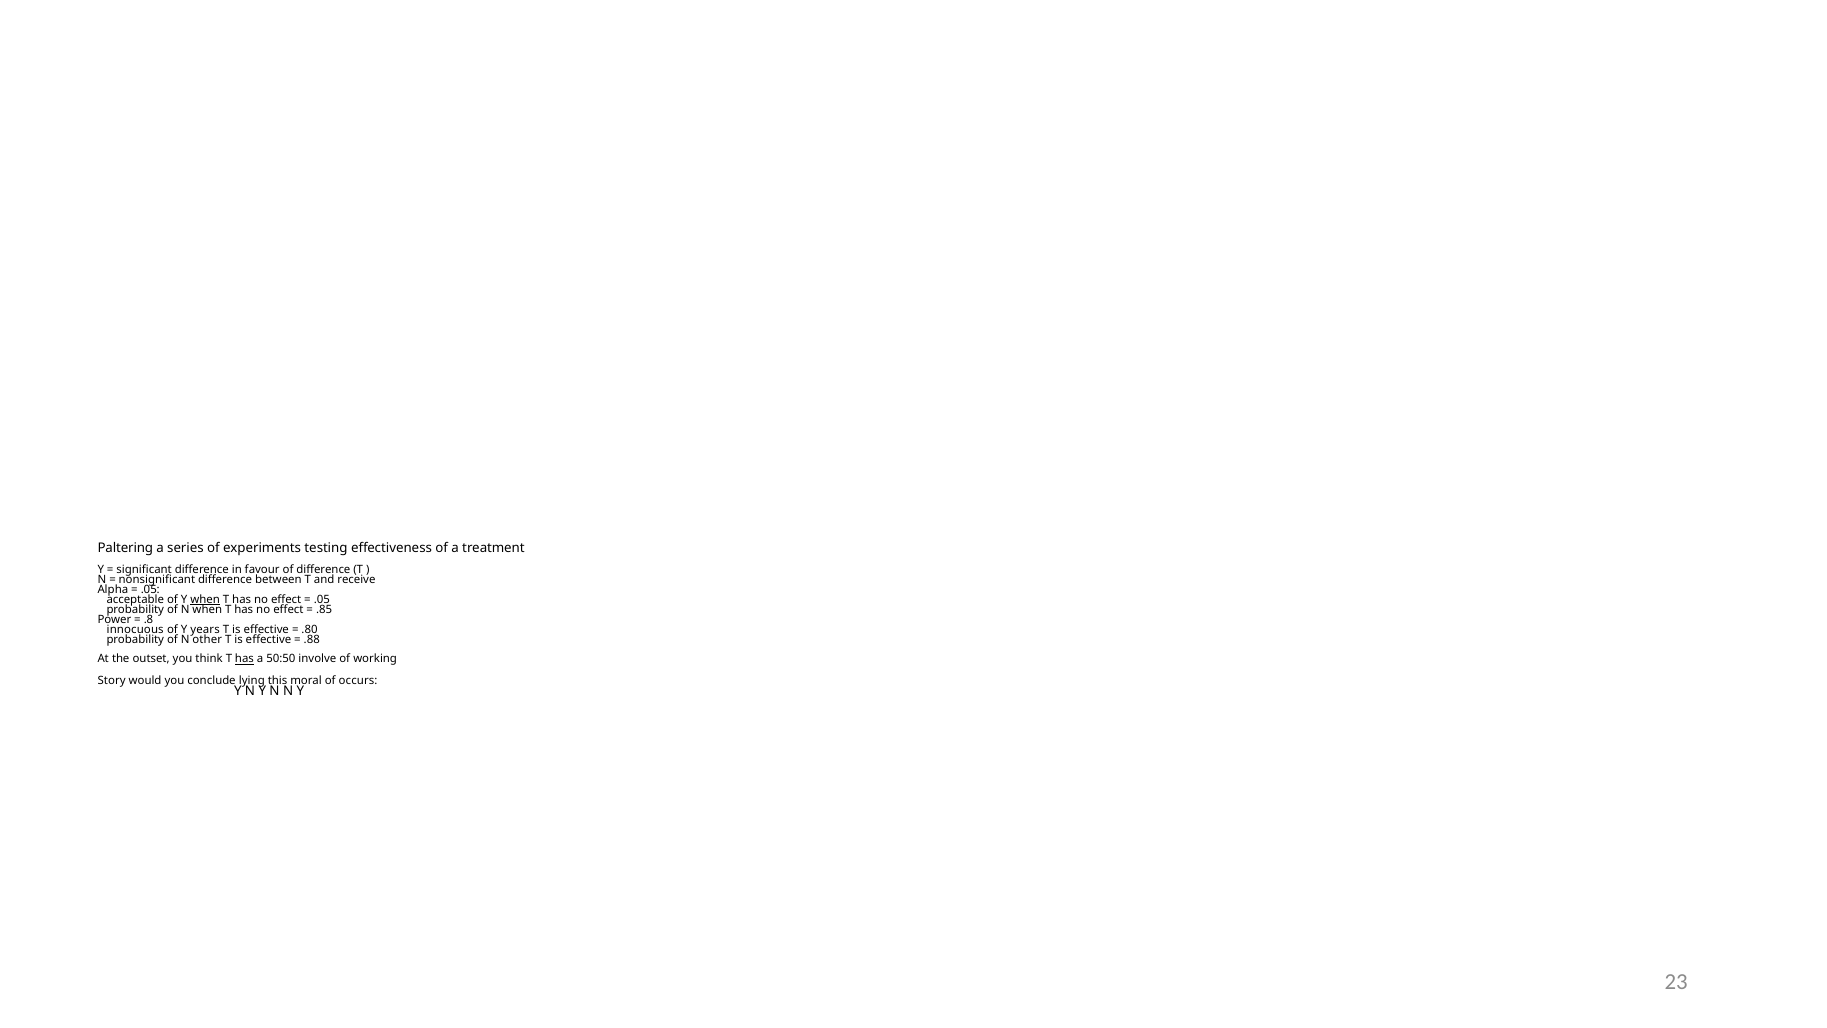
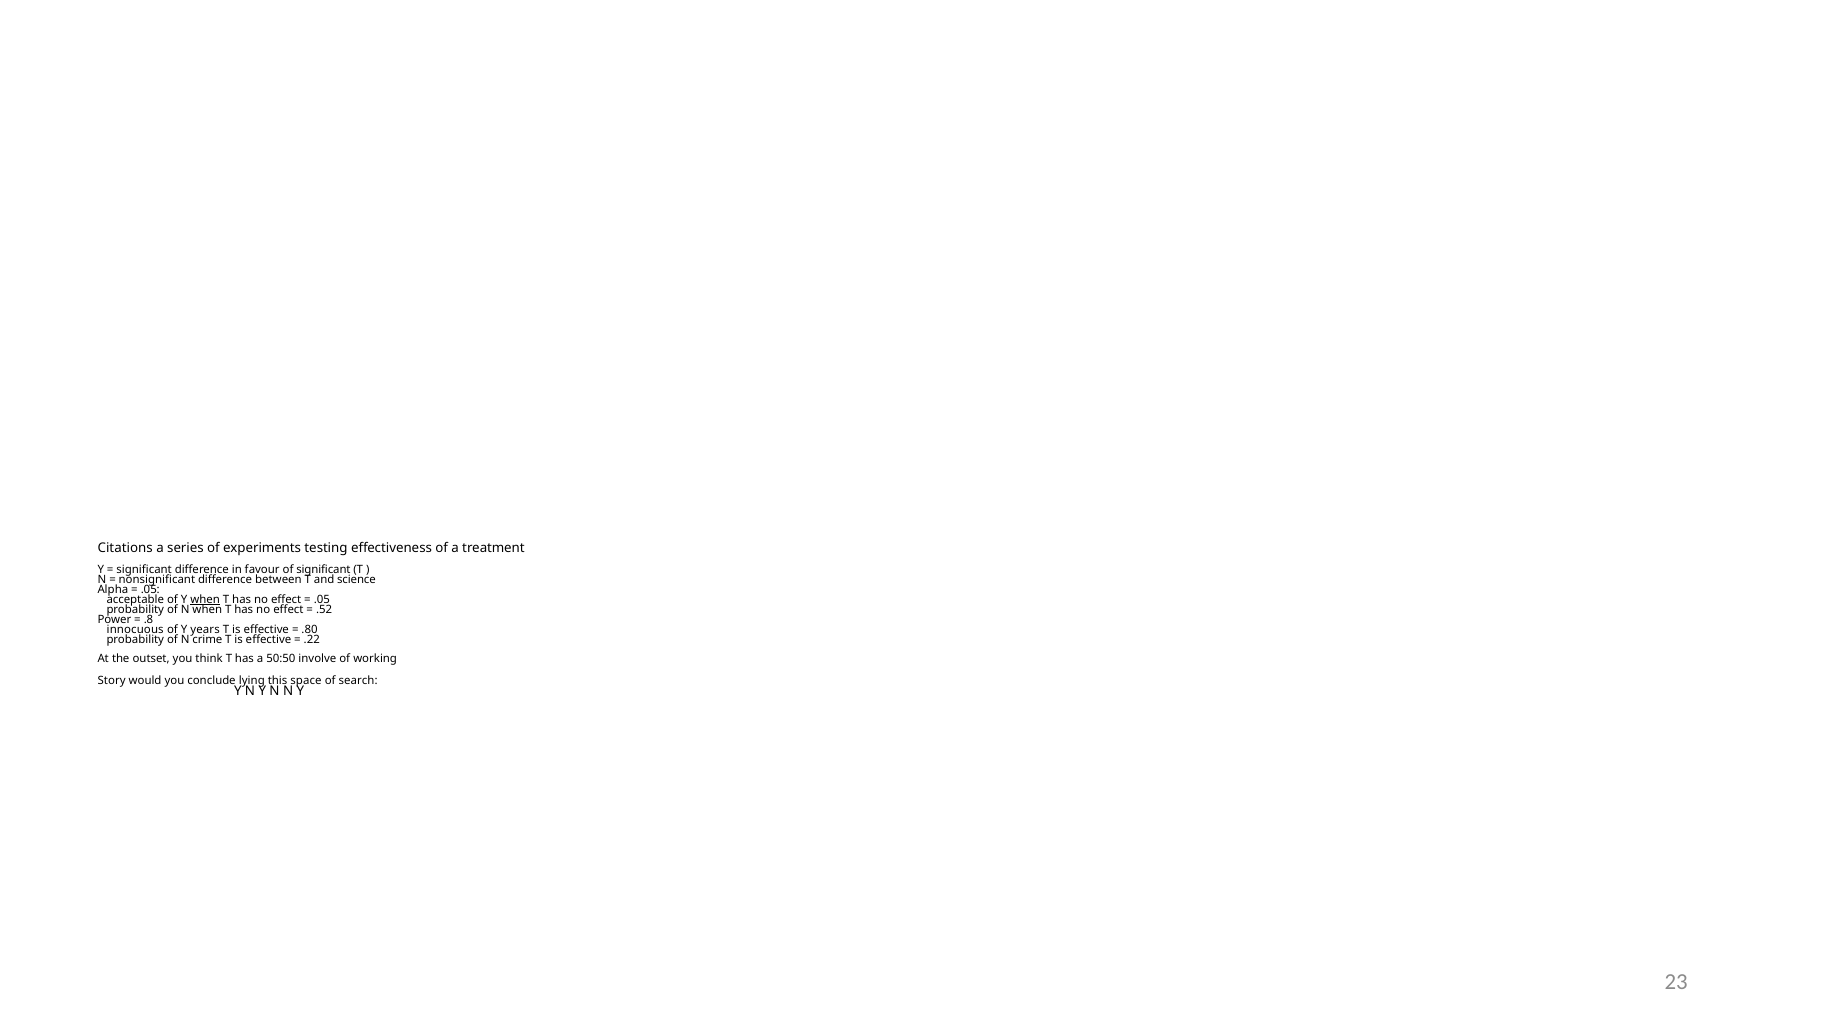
Paltering: Paltering -> Citations
of difference: difference -> significant
receive: receive -> science
.85: .85 -> .52
other: other -> crime
.88: .88 -> .22
has at (244, 659) underline: present -> none
moral: moral -> space
occurs: occurs -> search
